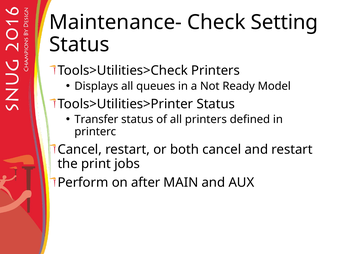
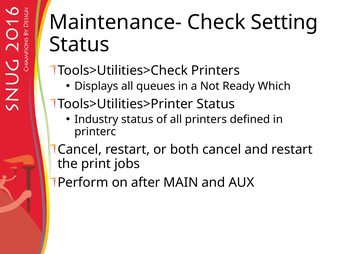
Model: Model -> Which
Transfer: Transfer -> Industry
